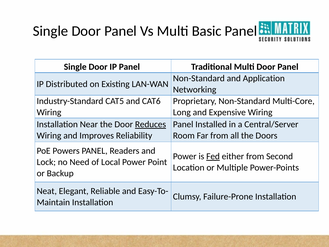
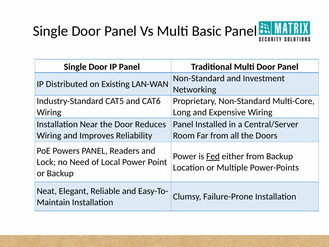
Application: Application -> Investment
Reduces underline: present -> none
from Second: Second -> Backup
